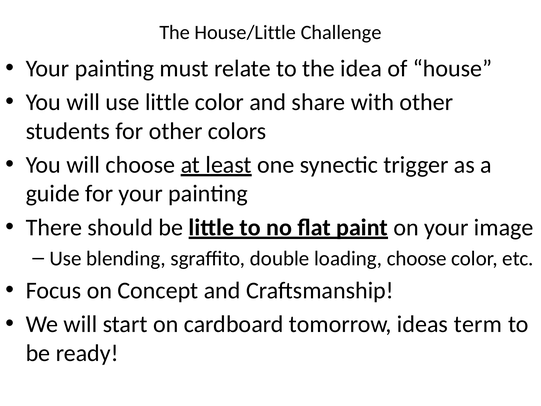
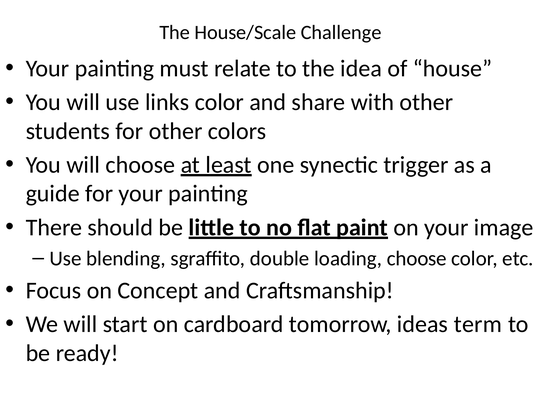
House/Little: House/Little -> House/Scale
use little: little -> links
